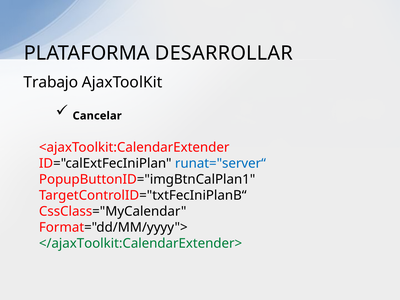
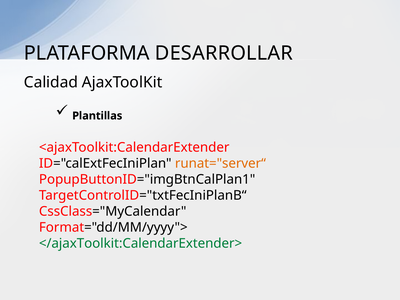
Trabajo: Trabajo -> Calidad
Cancelar: Cancelar -> Plantillas
runat="server“ colour: blue -> orange
